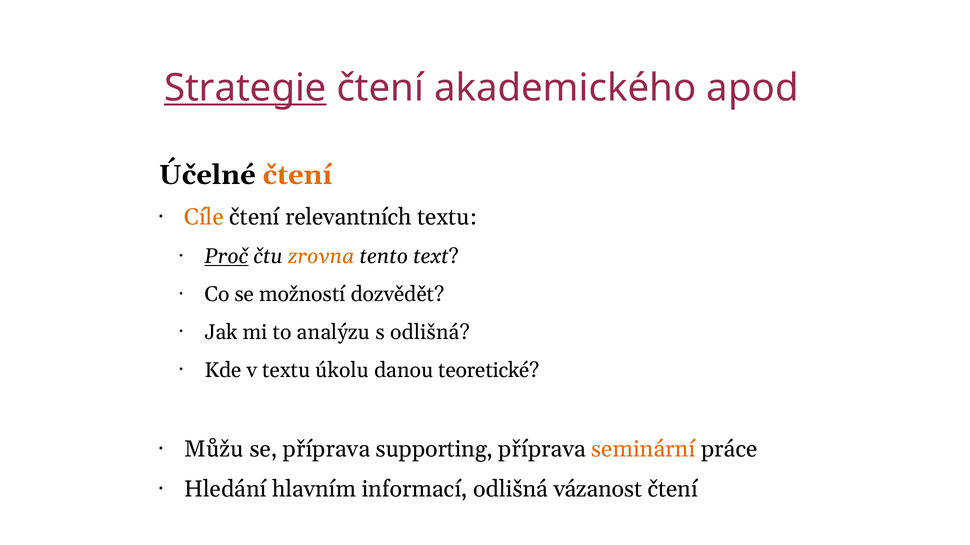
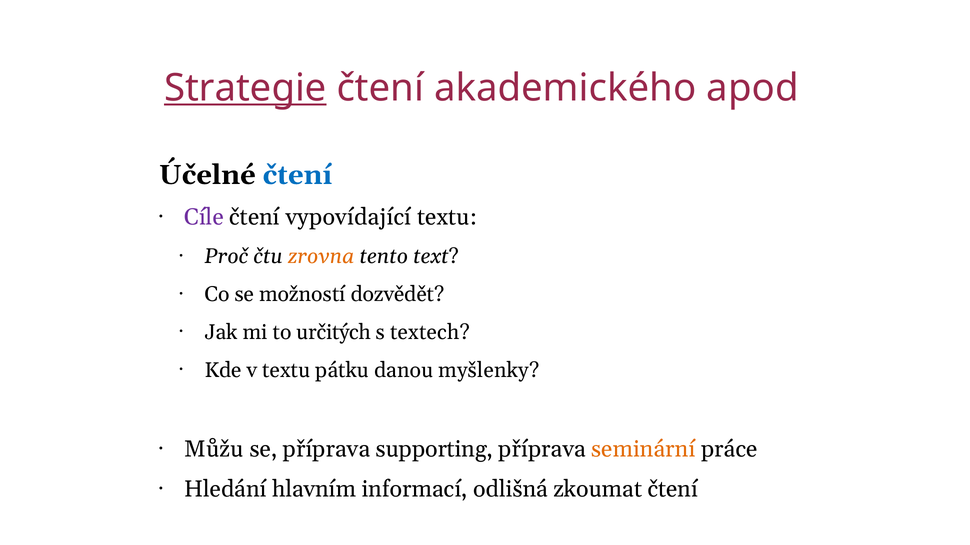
čtení at (297, 175) colour: orange -> blue
Cíle colour: orange -> purple
relevantních: relevantních -> vypovídající
Proč underline: present -> none
analýzu: analýzu -> určitých
s odlišná: odlišná -> textech
úkolu: úkolu -> pátku
teoretické: teoretické -> myšlenky
vázanost: vázanost -> zkoumat
